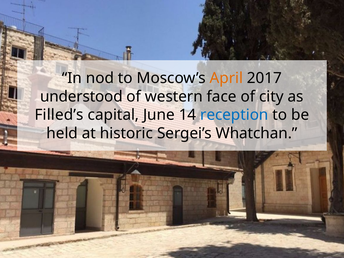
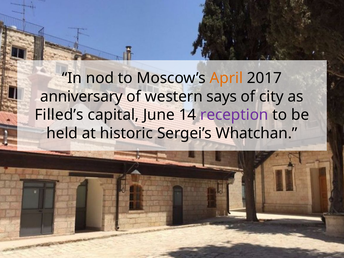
understood: understood -> anniversary
face: face -> says
reception colour: blue -> purple
